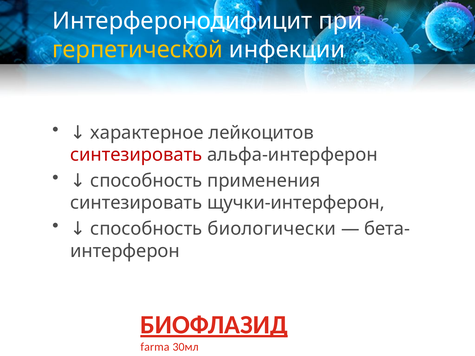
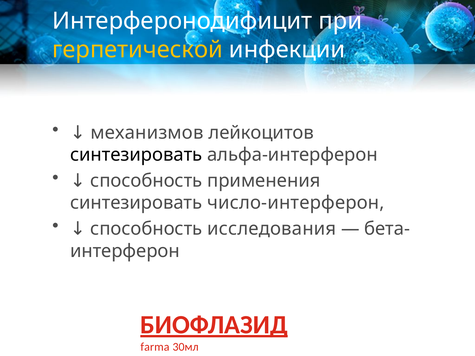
характерное: характерное -> механизмов
синтезировать at (136, 155) colour: red -> black
щучки-интерферон: щучки-интерферон -> число-интерферон
биологически: биологически -> исследования
